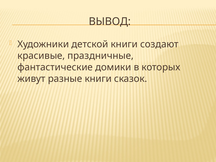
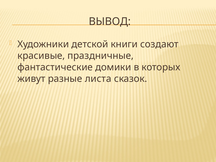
разные книги: книги -> листа
